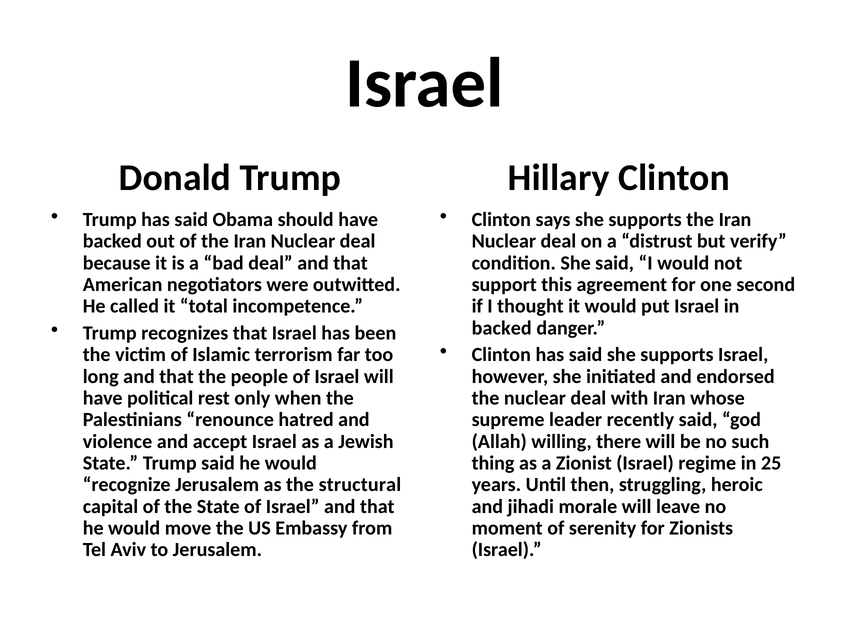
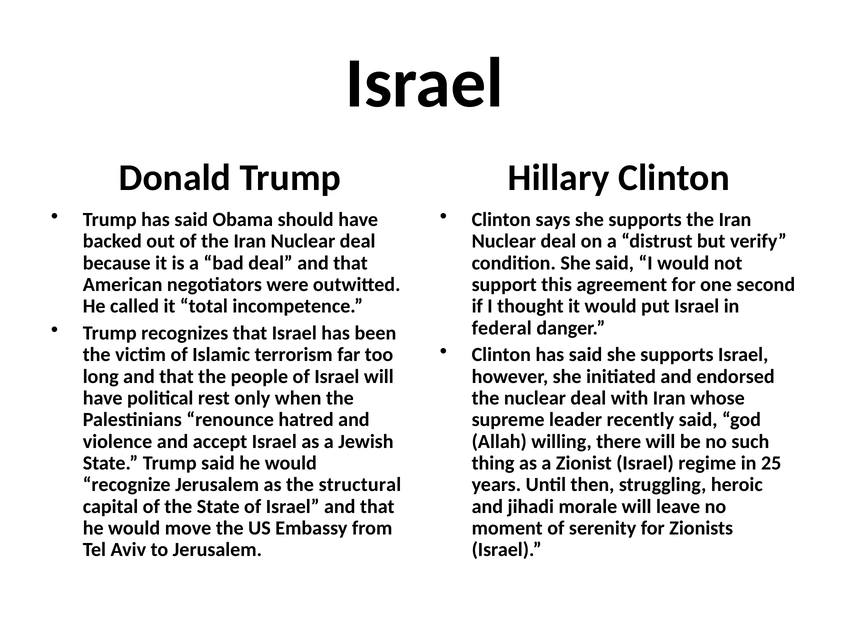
backed at (502, 328): backed -> federal
